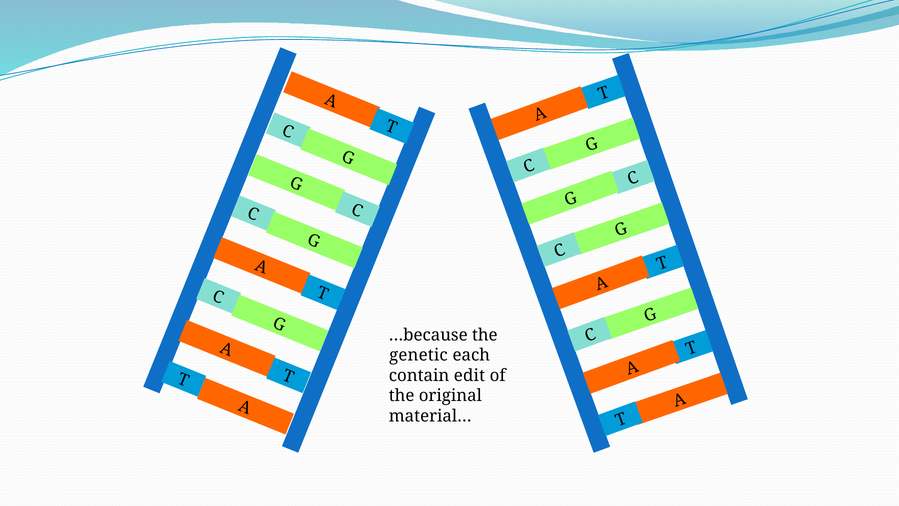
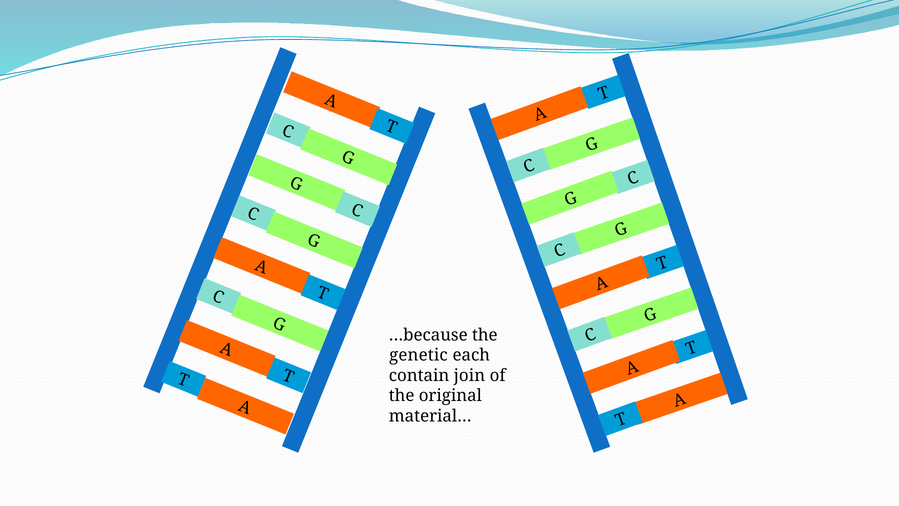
edit: edit -> join
